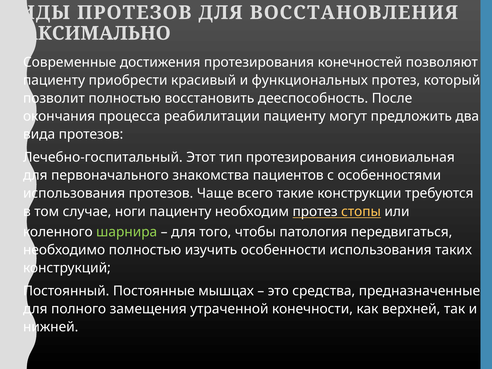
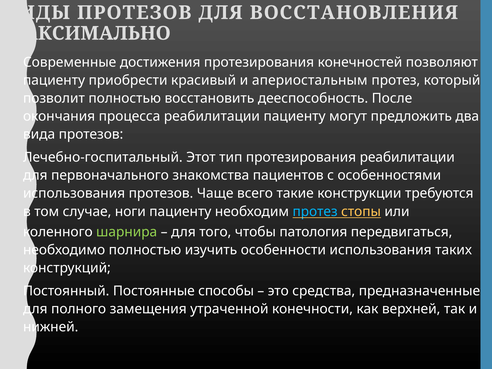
функциональных: функциональных -> апериостальным
протезирования синовиальная: синовиальная -> реабилитации
протез at (315, 212) colour: white -> light blue
мышцах: мышцах -> способы
